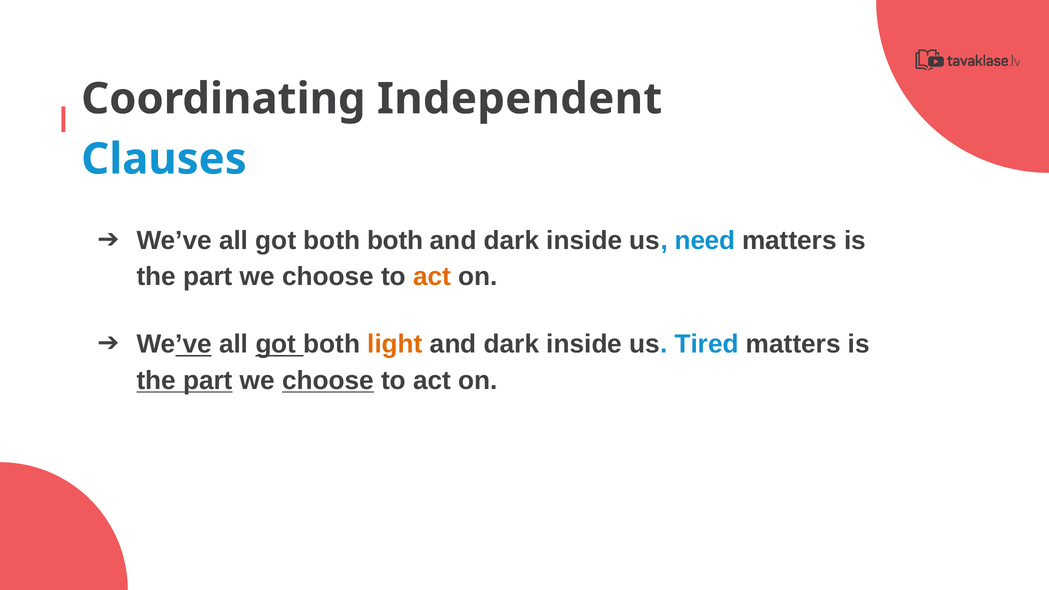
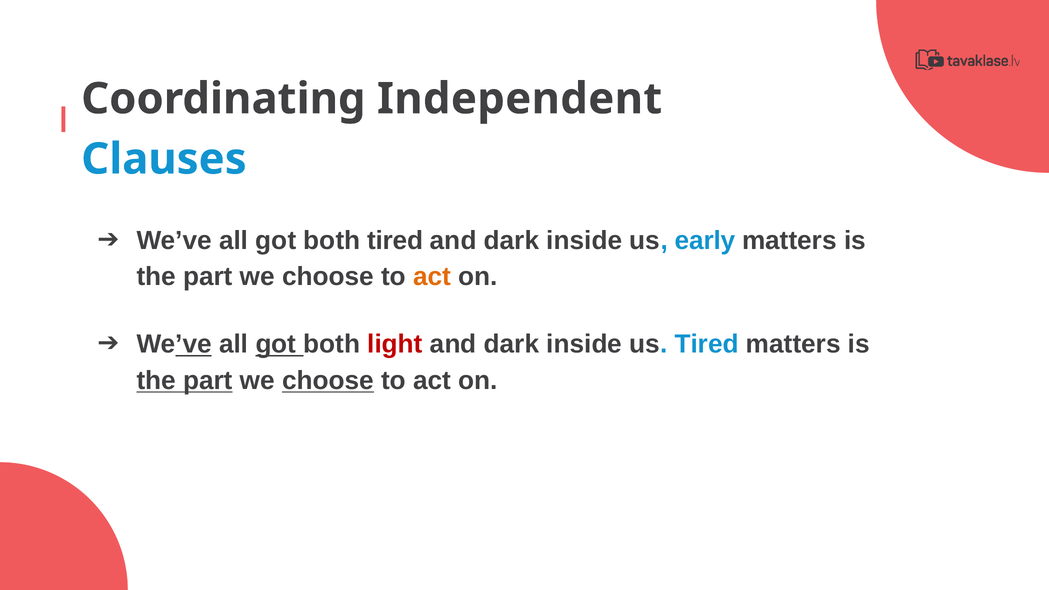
both both: both -> tired
need: need -> early
light colour: orange -> red
